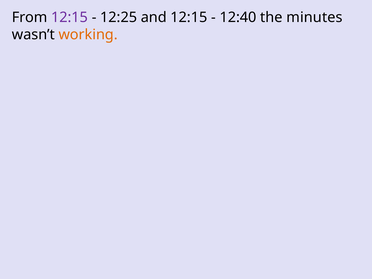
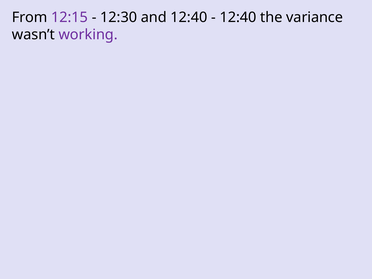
12:25: 12:25 -> 12:30
and 12:15: 12:15 -> 12:40
minutes: minutes -> variance
working colour: orange -> purple
